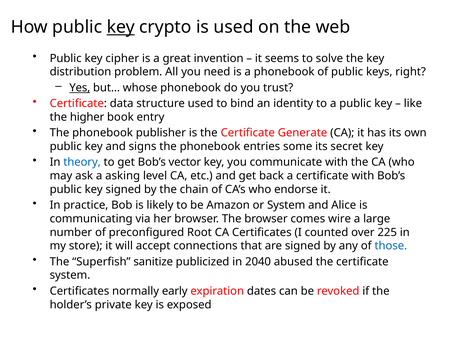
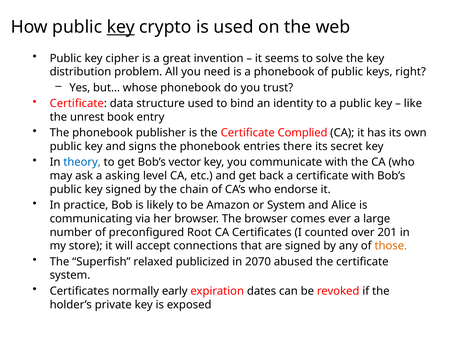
Yes underline: present -> none
higher: higher -> unrest
Generate: Generate -> Complied
some: some -> there
wire: wire -> ever
225: 225 -> 201
those colour: blue -> orange
sanitize: sanitize -> relaxed
2040: 2040 -> 2070
